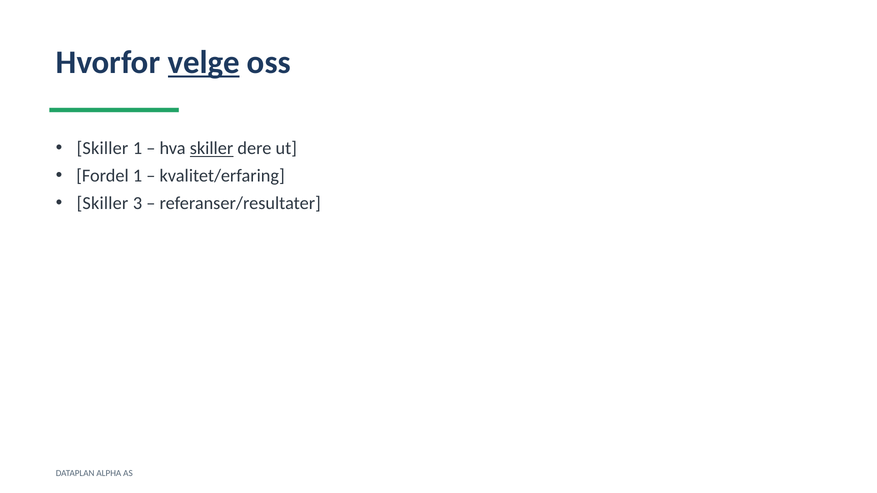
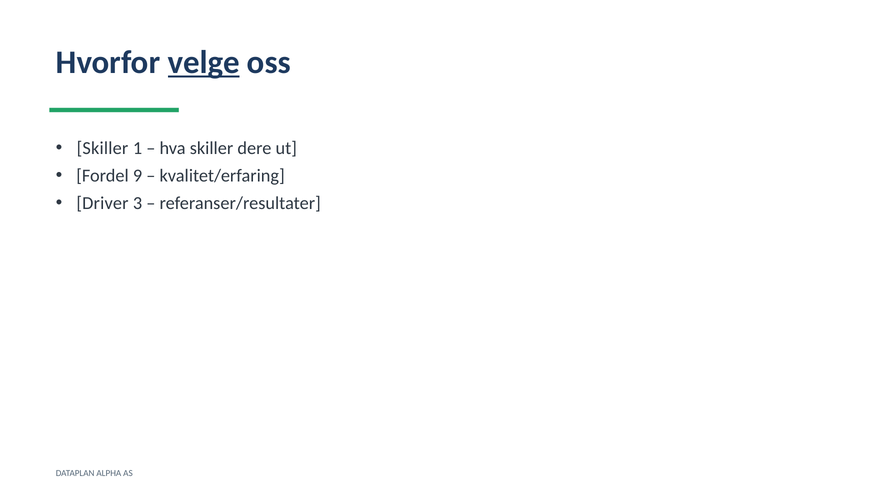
skiller at (212, 149) underline: present -> none
Fordel 1: 1 -> 9
Skiller at (102, 203): Skiller -> Driver
